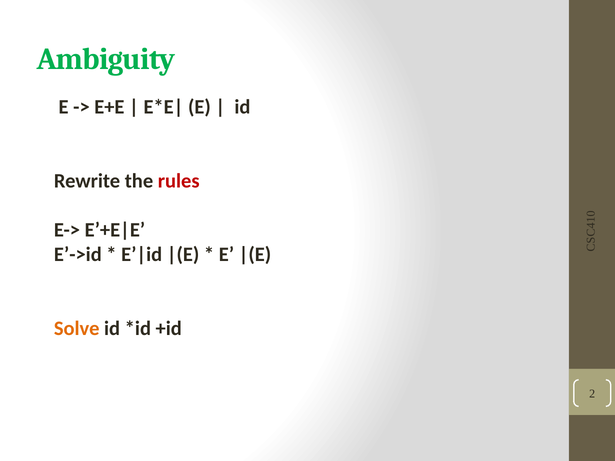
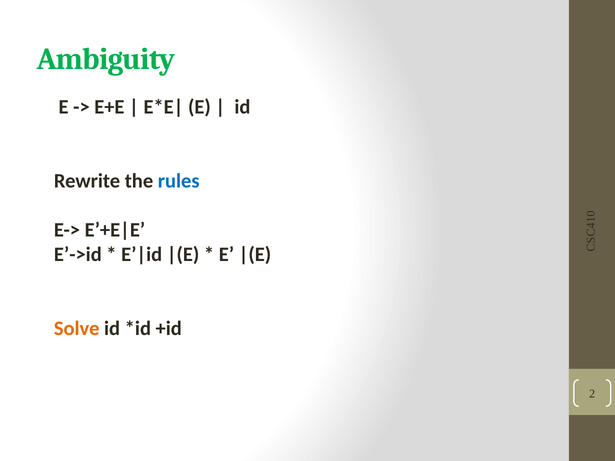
rules colour: red -> blue
